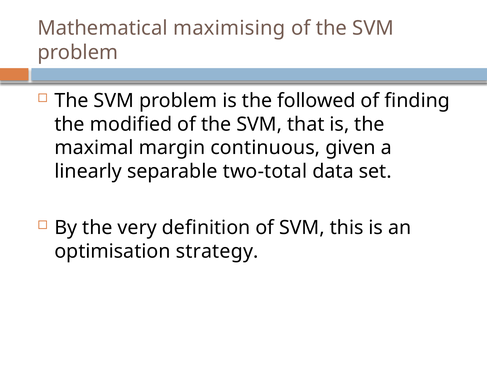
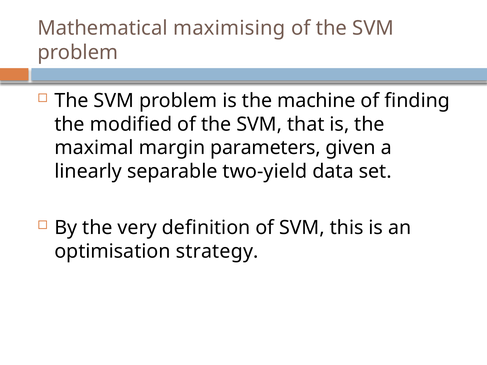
followed: followed -> machine
continuous: continuous -> parameters
two-total: two-total -> two-yield
